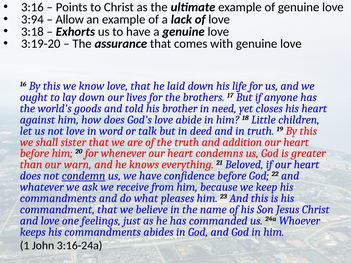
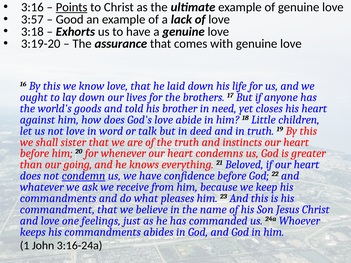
Points underline: none -> present
3:94: 3:94 -> 3:57
Allow: Allow -> Good
addition: addition -> instincts
warn: warn -> going
